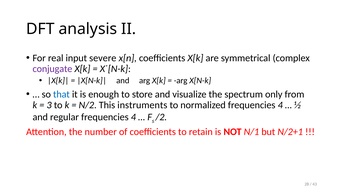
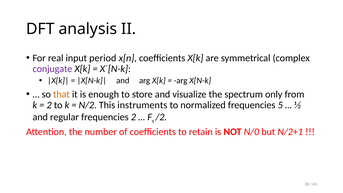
severe: severe -> period
that colour: blue -> orange
3 at (49, 105): 3 -> 2
normalized frequencies 4: 4 -> 5
regular frequencies 4: 4 -> 2
N/1: N/1 -> N/0
